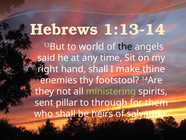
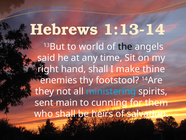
ministering colour: light green -> light blue
pillar: pillar -> main
through: through -> cunning
